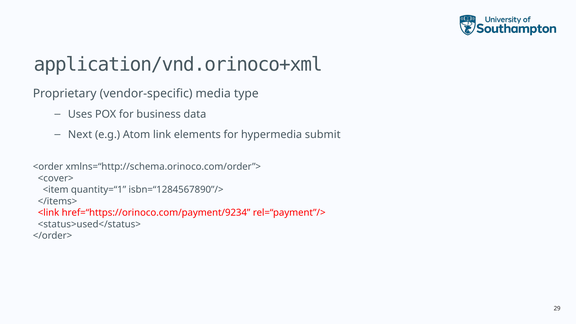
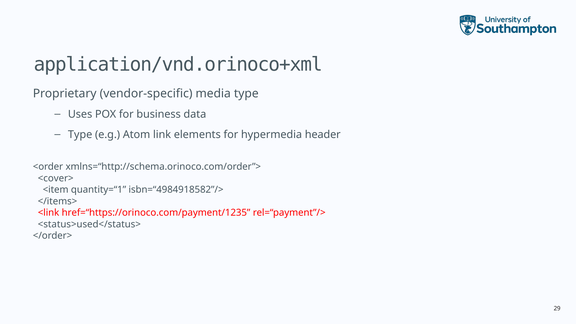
Next at (80, 134): Next -> Type
submit: submit -> header
isbn=“1284567890”/>: isbn=“1284567890”/> -> isbn=“4984918582”/>
href=“https://orinoco.com/payment/9234: href=“https://orinoco.com/payment/9234 -> href=“https://orinoco.com/payment/1235
